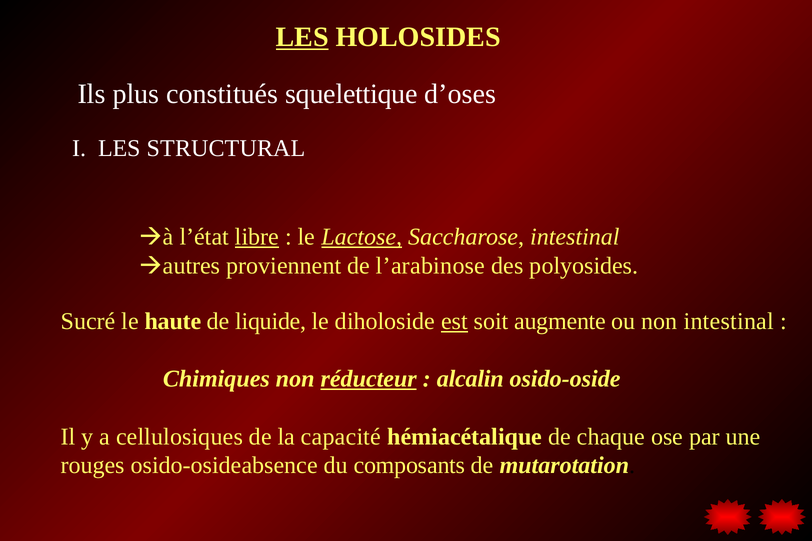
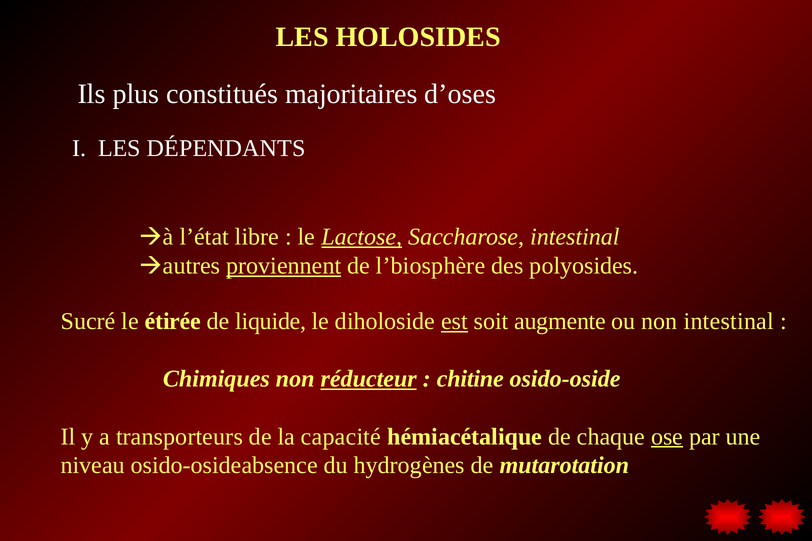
LES at (302, 37) underline: present -> none
squelettique: squelettique -> majoritaires
STRUCTURAL: STRUCTURAL -> DÉPENDANTS
libre underline: present -> none
proviennent underline: none -> present
l’arabinose: l’arabinose -> l’biosphère
haute: haute -> étirée
alcalin: alcalin -> chitine
cellulosiques: cellulosiques -> transporteurs
ose underline: none -> present
rouges: rouges -> niveau
composants: composants -> hydrogènes
